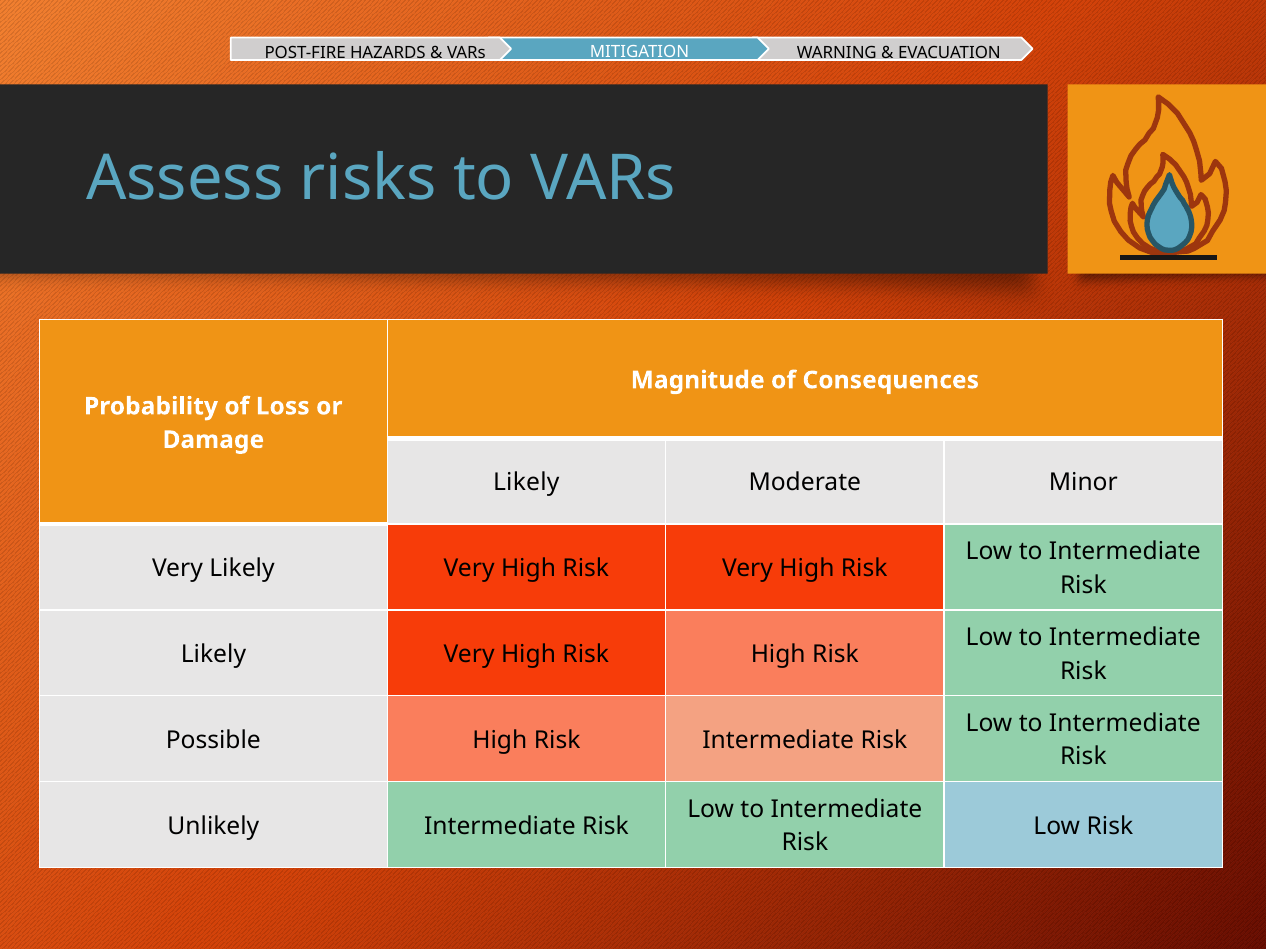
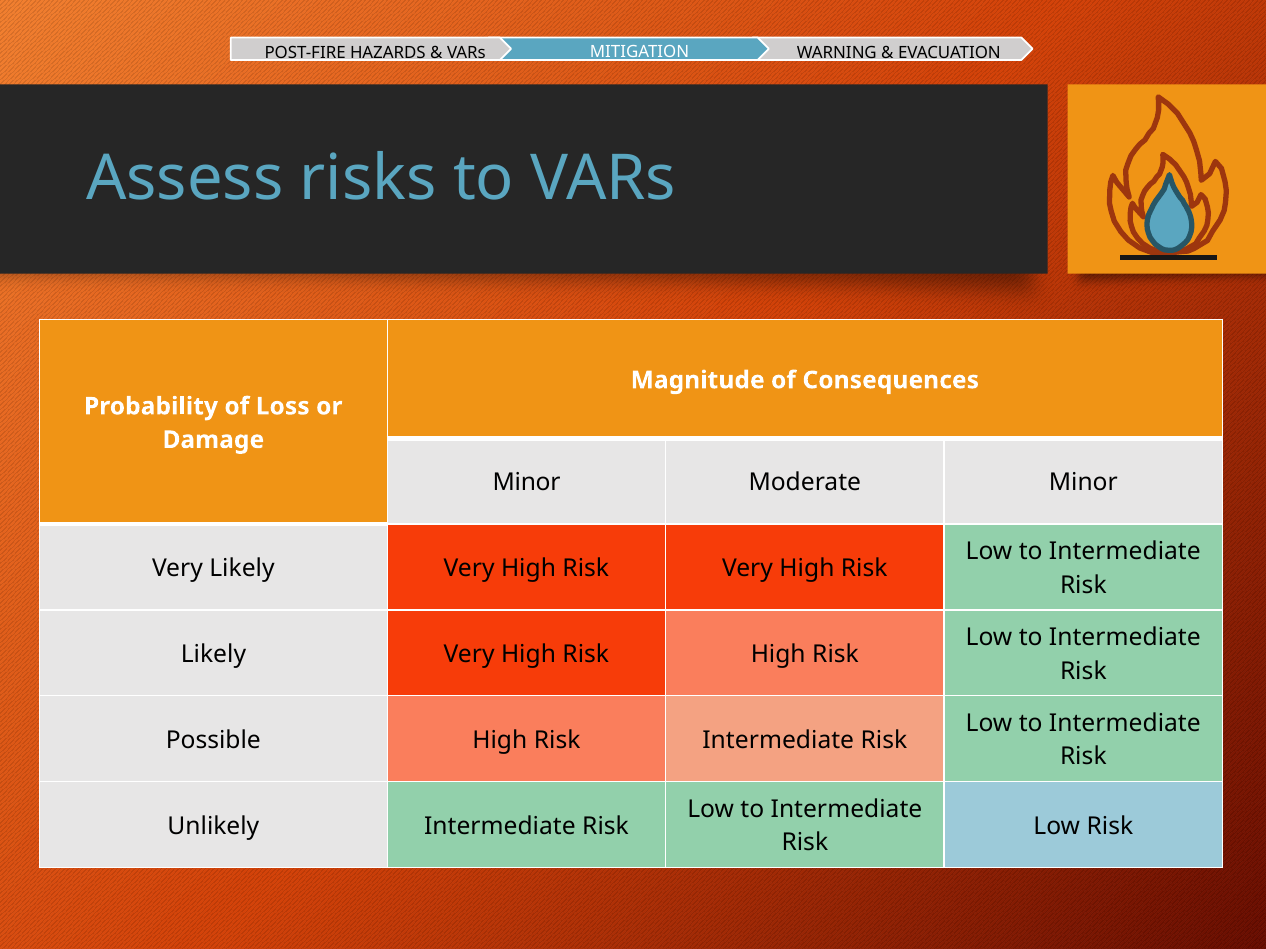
Likely at (526, 483): Likely -> Minor
